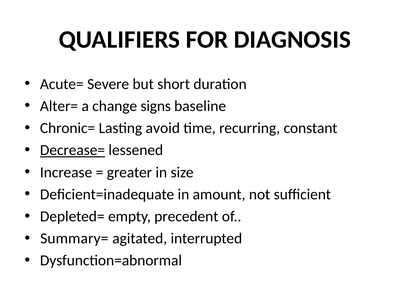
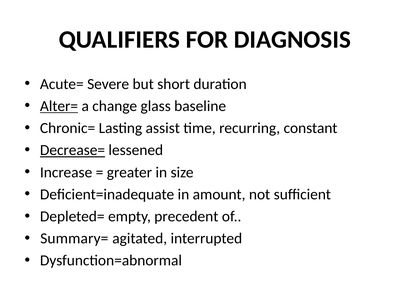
Alter= underline: none -> present
signs: signs -> glass
avoid: avoid -> assist
